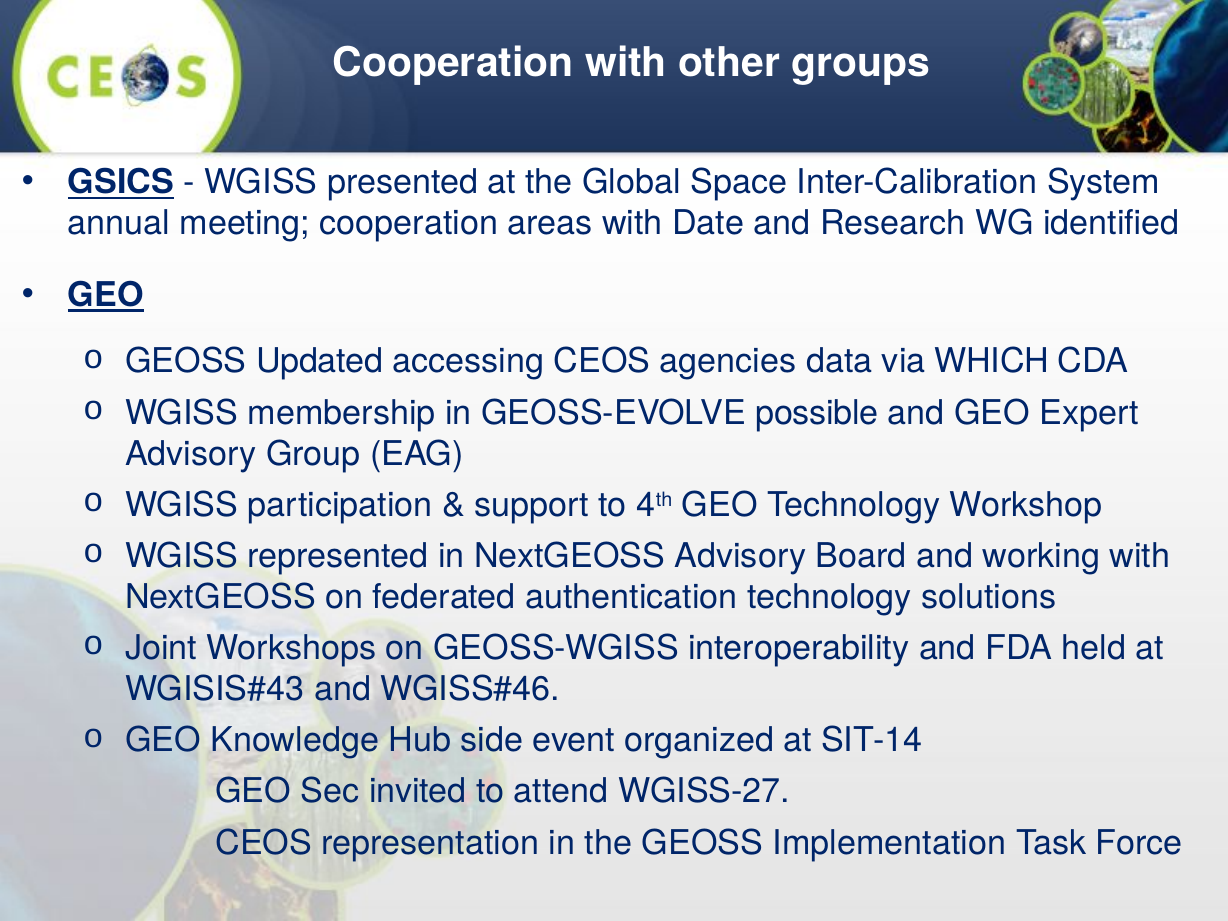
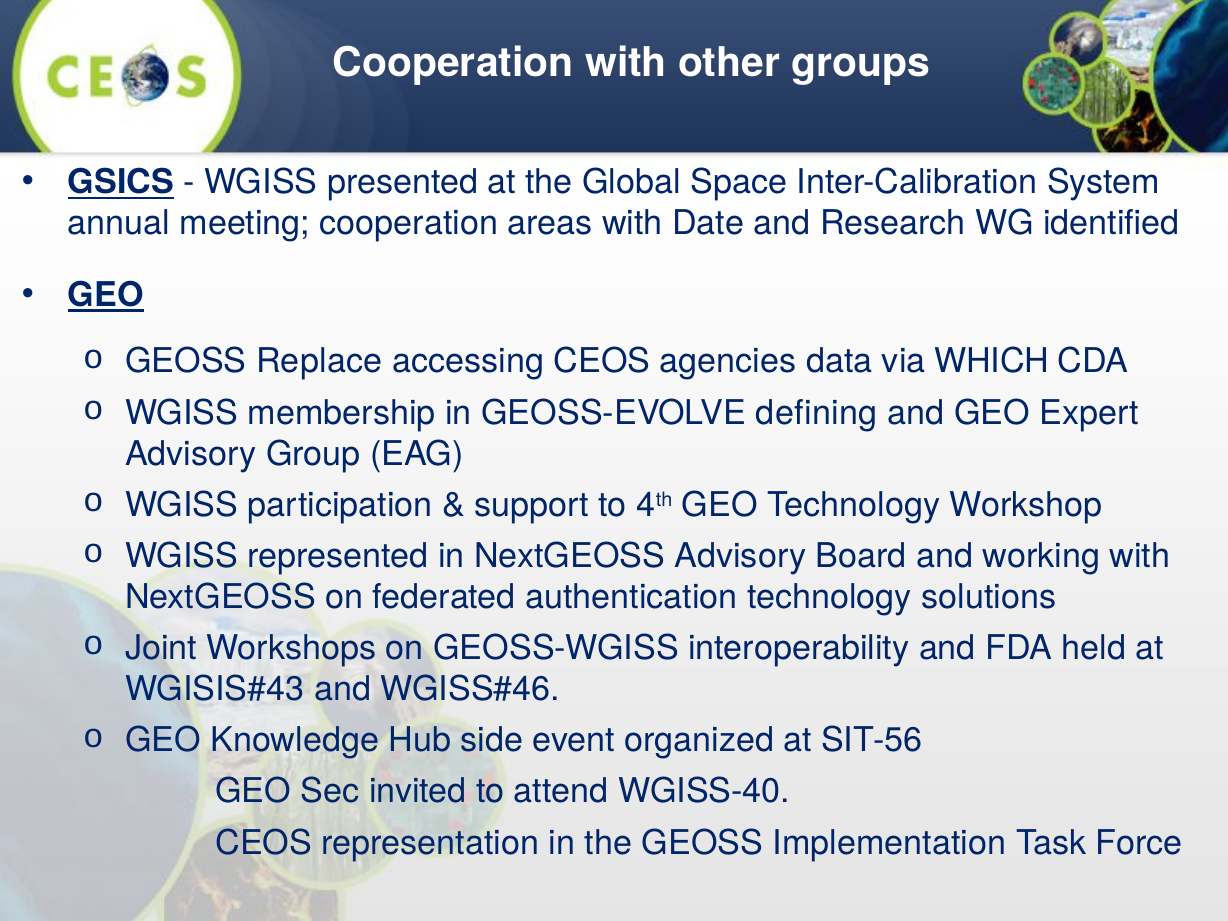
Updated: Updated -> Replace
possible: possible -> defining
SIT-14: SIT-14 -> SIT-56
WGISS-27: WGISS-27 -> WGISS-40
